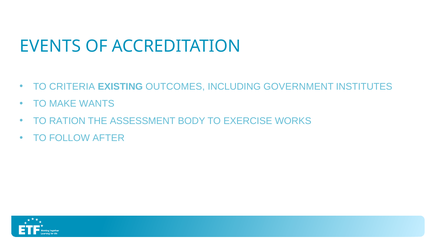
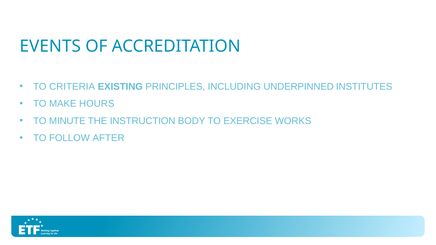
OUTCOMES: OUTCOMES -> PRINCIPLES
GOVERNMENT: GOVERNMENT -> UNDERPINNED
WANTS: WANTS -> HOURS
RATION: RATION -> MINUTE
ASSESSMENT: ASSESSMENT -> INSTRUCTION
